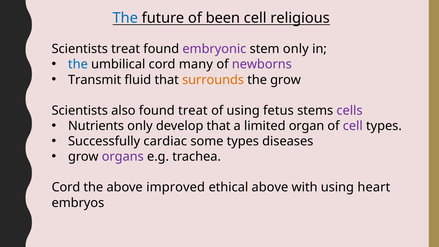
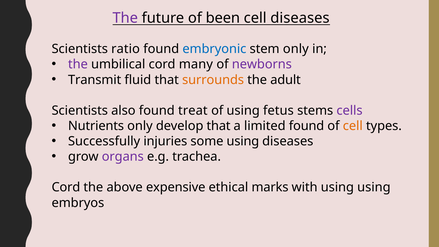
The at (125, 18) colour: blue -> purple
cell religious: religious -> diseases
Scientists treat: treat -> ratio
embryonic colour: purple -> blue
the at (78, 64) colour: blue -> purple
the grow: grow -> adult
limited organ: organ -> found
cell at (353, 126) colour: purple -> orange
cardiac: cardiac -> injuries
some types: types -> using
improved: improved -> expensive
ethical above: above -> marks
using heart: heart -> using
